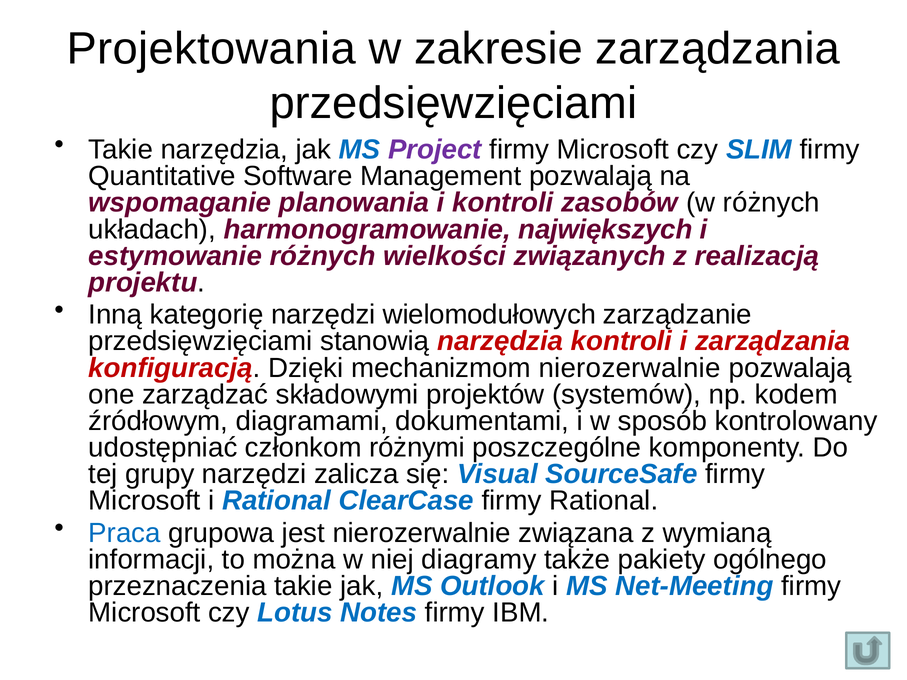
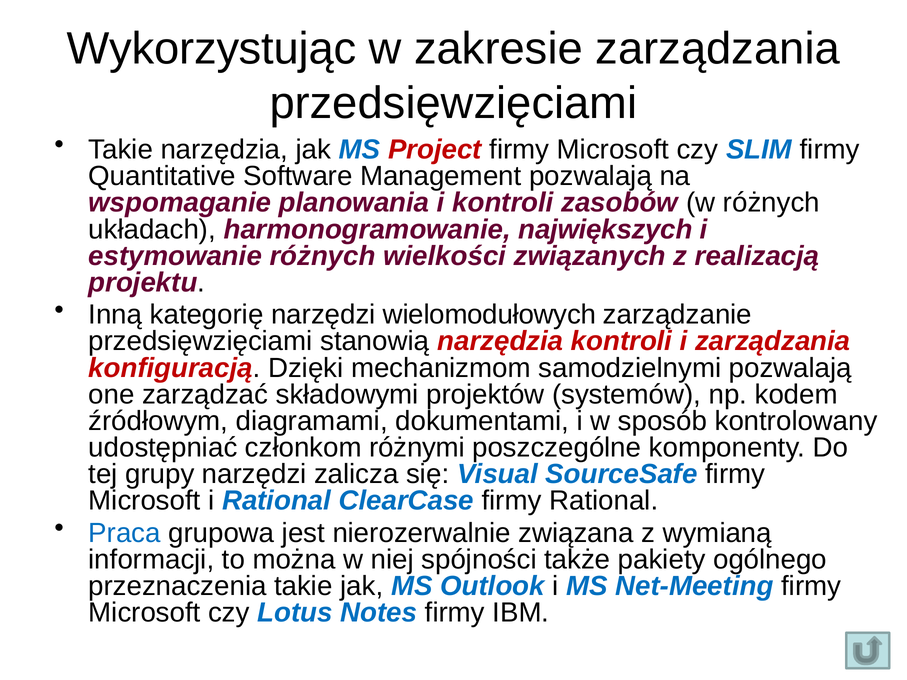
Projektowania: Projektowania -> Wykorzystując
Project colour: purple -> red
mechanizmom nierozerwalnie: nierozerwalnie -> samodzielnymi
diagramy: diagramy -> spójności
